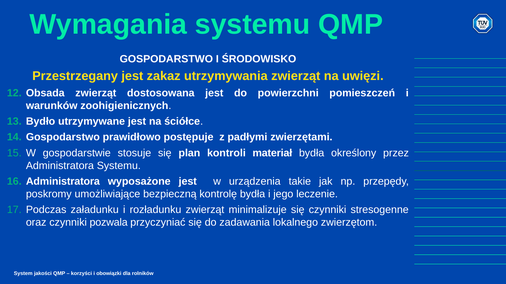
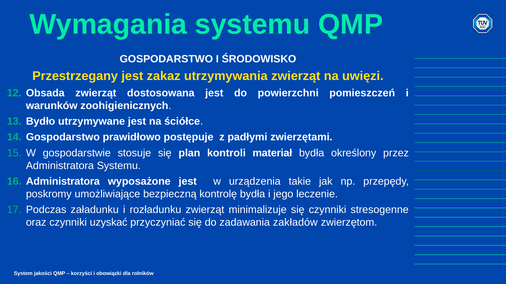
pozwala: pozwala -> uzyskać
lokalnego: lokalnego -> zakładów
